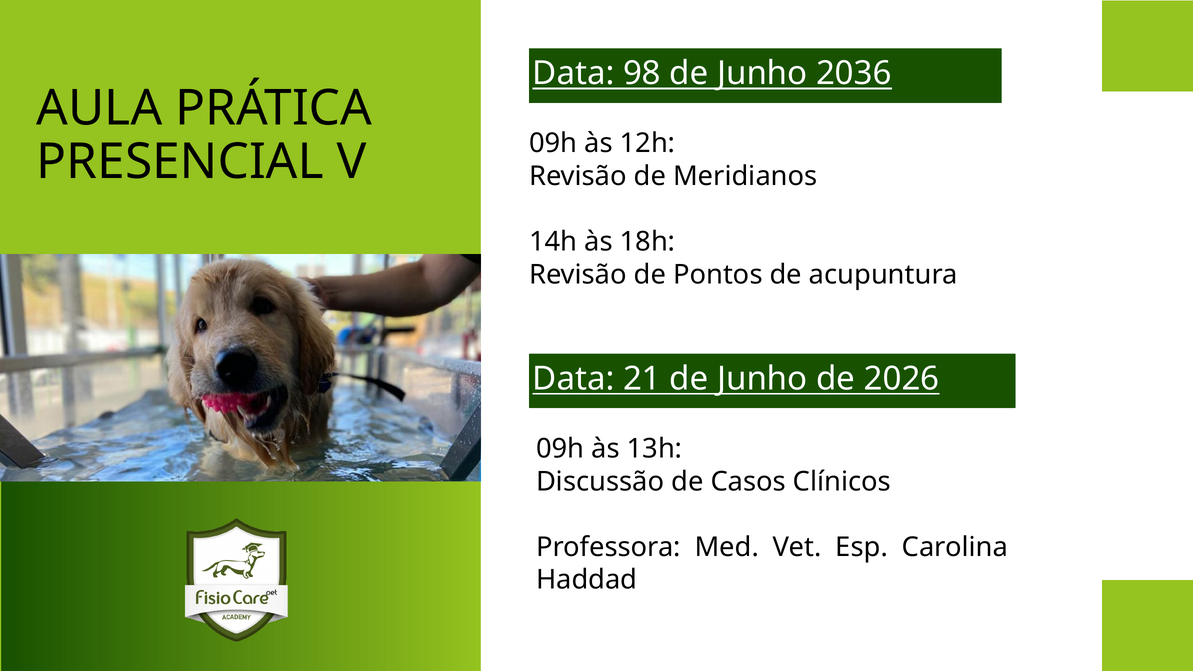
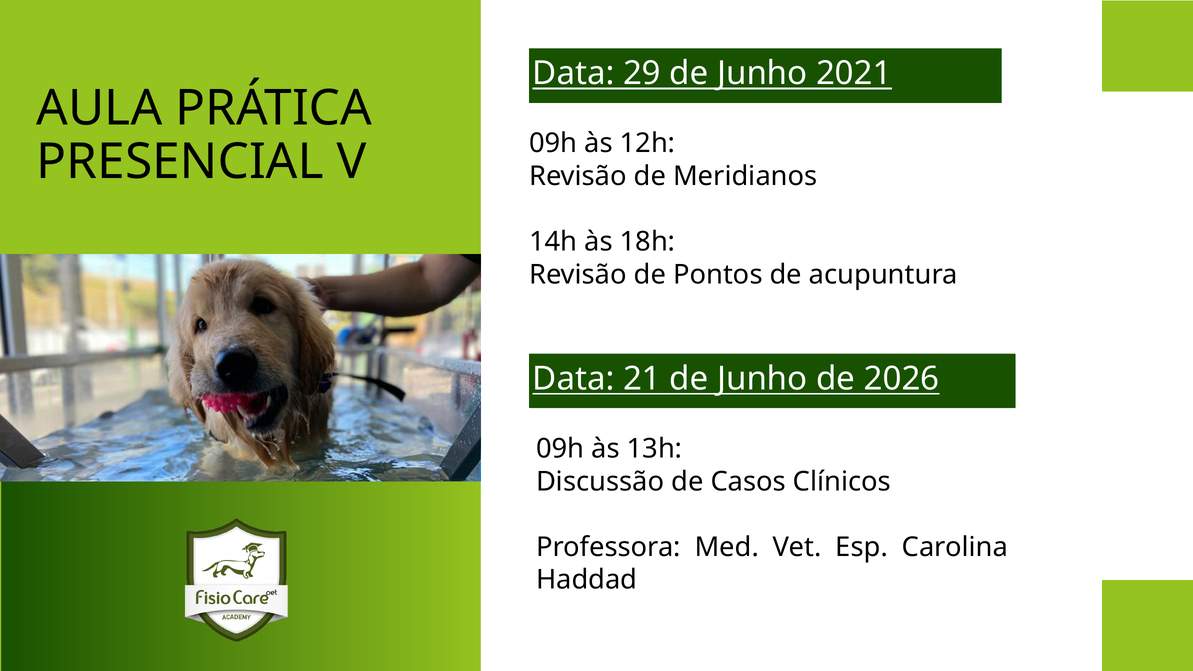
98: 98 -> 29
2036: 2036 -> 2021
